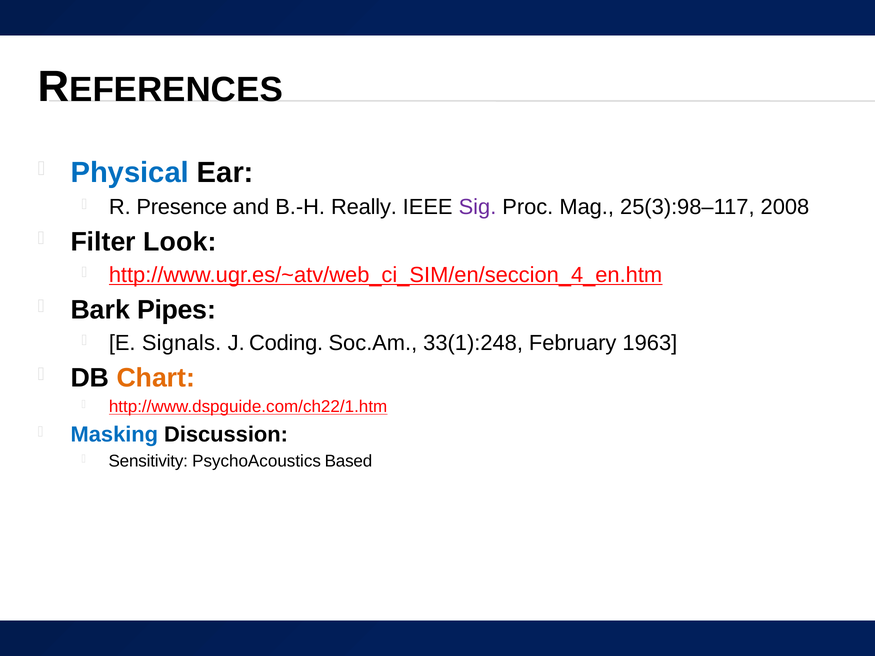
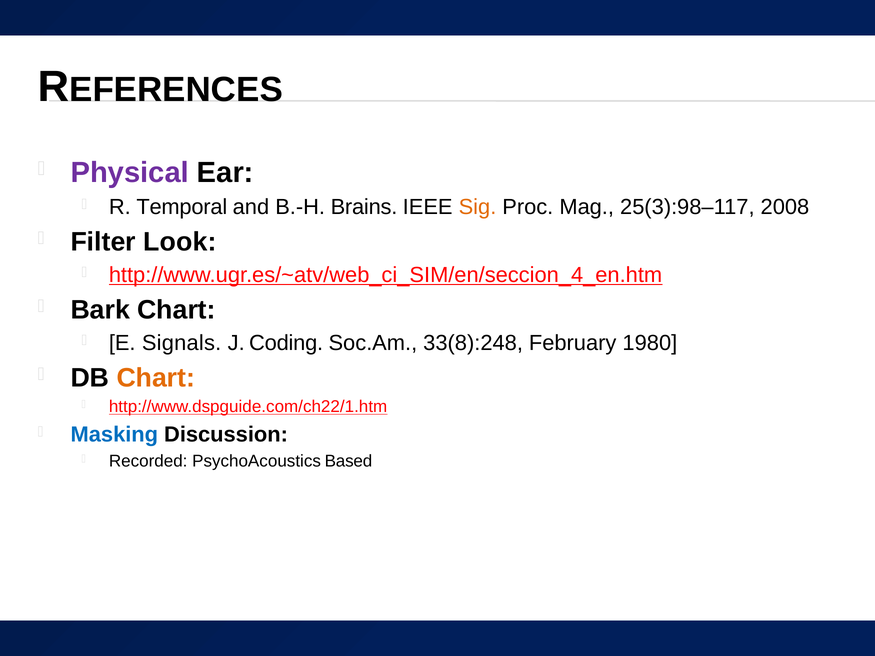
Physical colour: blue -> purple
Presence: Presence -> Temporal
Really: Really -> Brains
Sig colour: purple -> orange
Bark Pipes: Pipes -> Chart
33(1):248: 33(1):248 -> 33(8):248
1963: 1963 -> 1980
Sensitivity: Sensitivity -> Recorded
